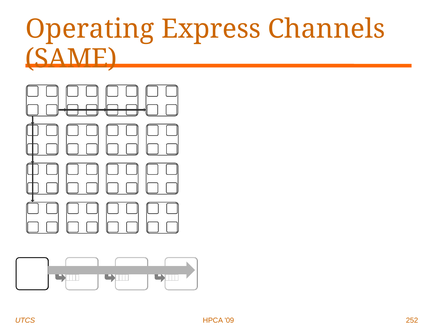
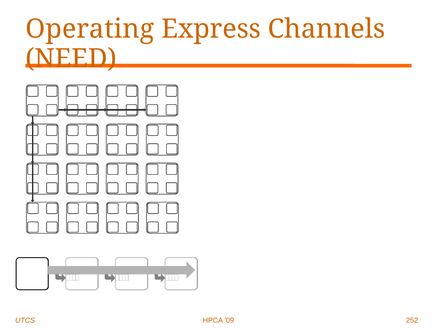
SAME: SAME -> NEED
